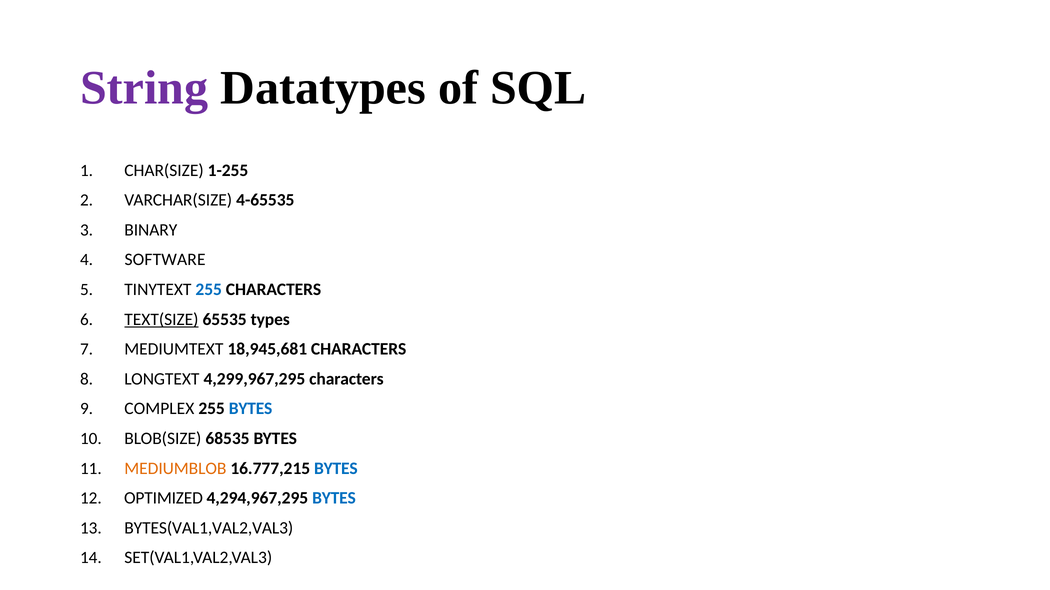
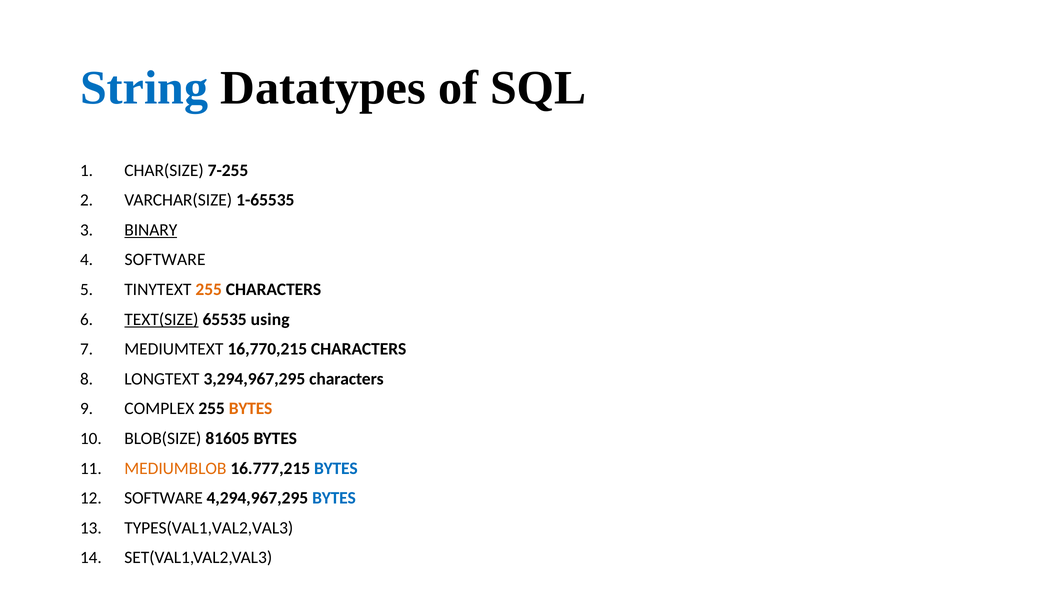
String colour: purple -> blue
1-255: 1-255 -> 7-255
4-65535: 4-65535 -> 1-65535
BINARY underline: none -> present
255 at (209, 290) colour: blue -> orange
types: types -> using
18,945,681: 18,945,681 -> 16,770,215
4,299,967,295: 4,299,967,295 -> 3,294,967,295
BYTES at (251, 409) colour: blue -> orange
68535: 68535 -> 81605
OPTIMIZED at (164, 499): OPTIMIZED -> SOFTWARE
BYTES(VAL1,VAL2,VAL3: BYTES(VAL1,VAL2,VAL3 -> TYPES(VAL1,VAL2,VAL3
